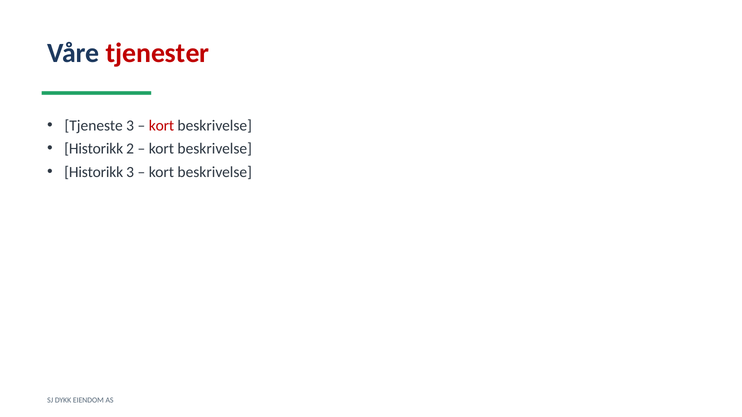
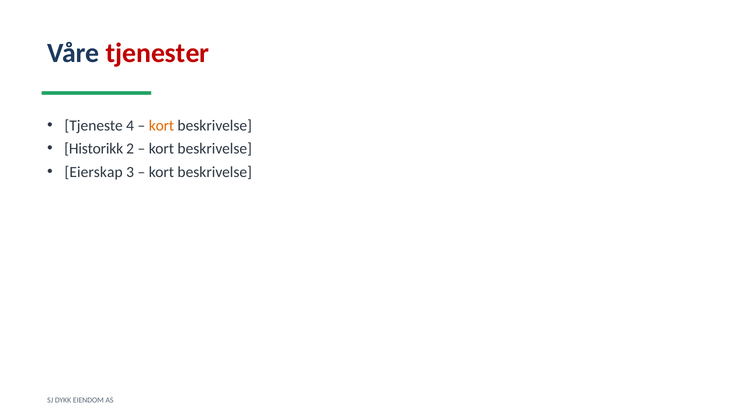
Tjeneste 3: 3 -> 4
kort at (161, 126) colour: red -> orange
Historikk at (94, 172): Historikk -> Eierskap
